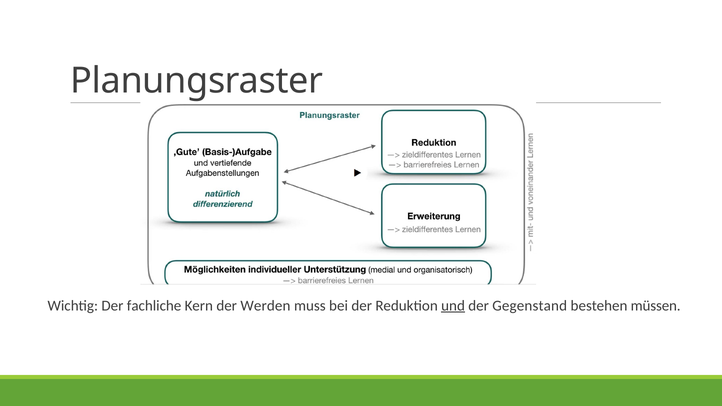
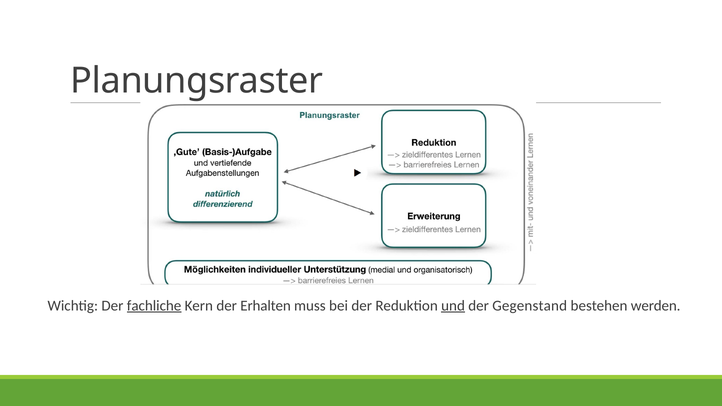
fachliche underline: none -> present
Werden: Werden -> Erhalten
müssen: müssen -> werden
